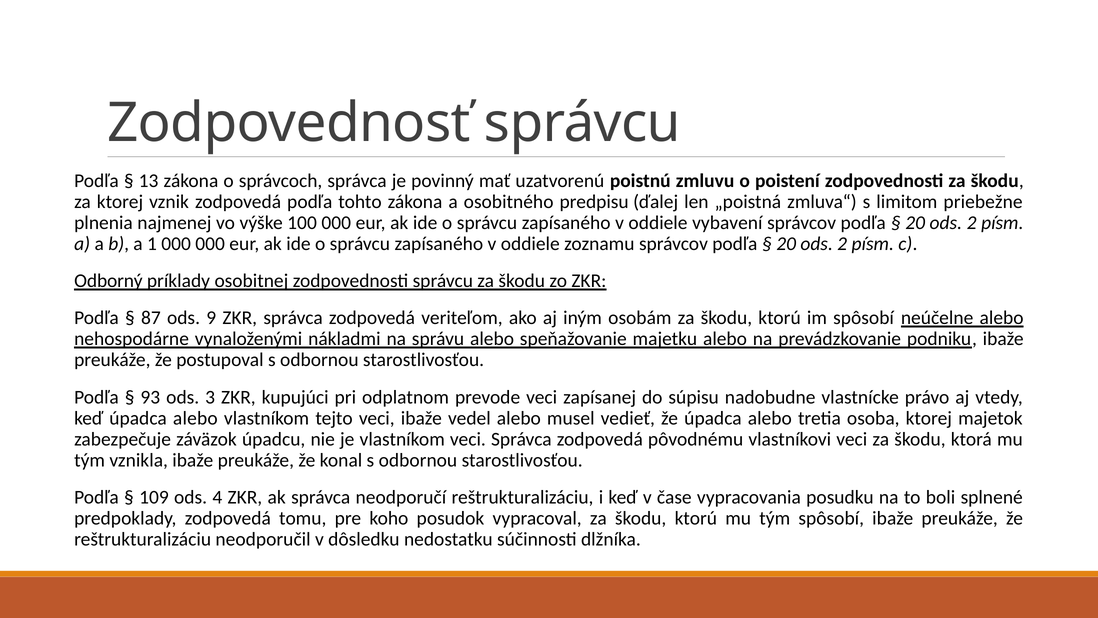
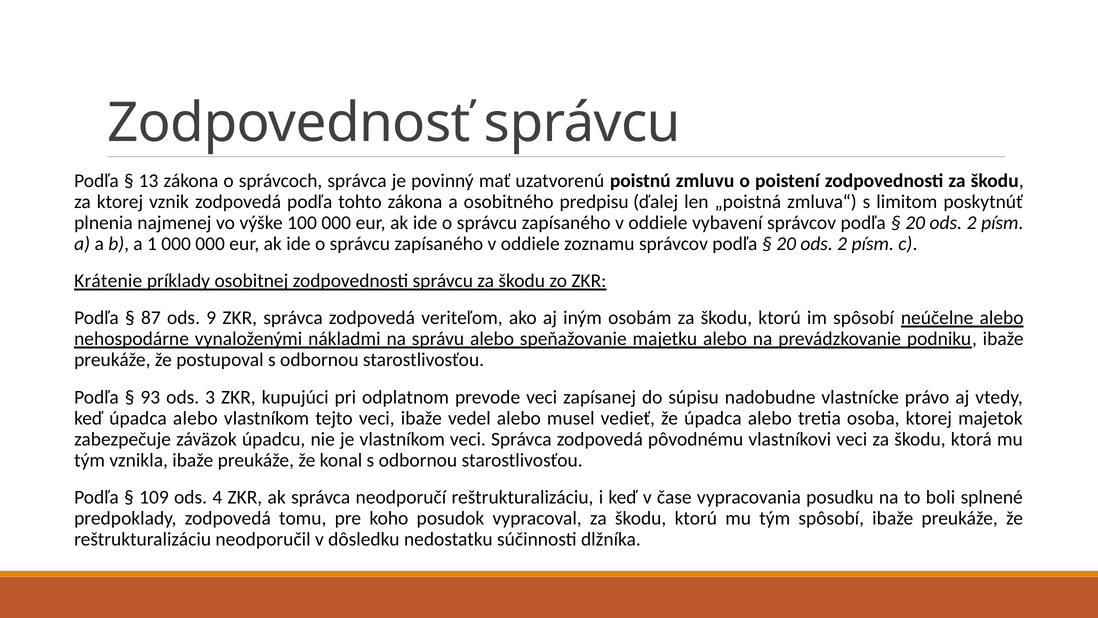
priebežne: priebežne -> poskytnúť
Odborný: Odborný -> Krátenie
